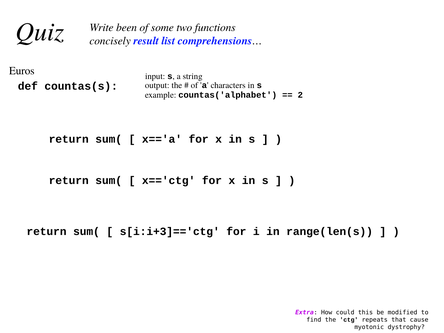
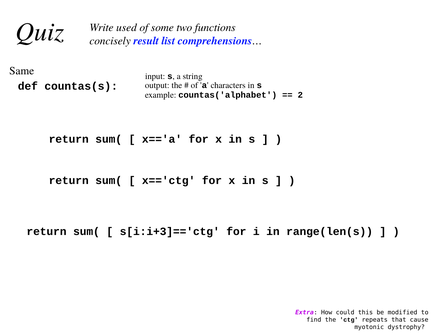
been: been -> used
Euros: Euros -> Same
